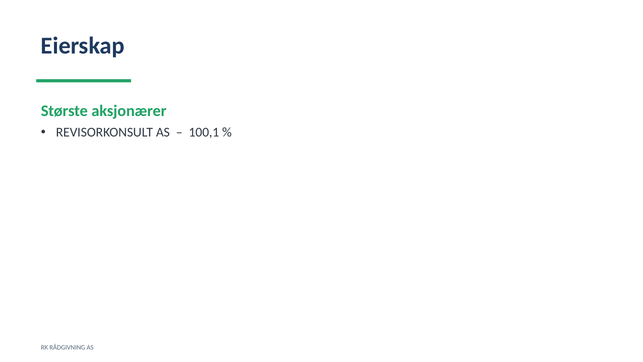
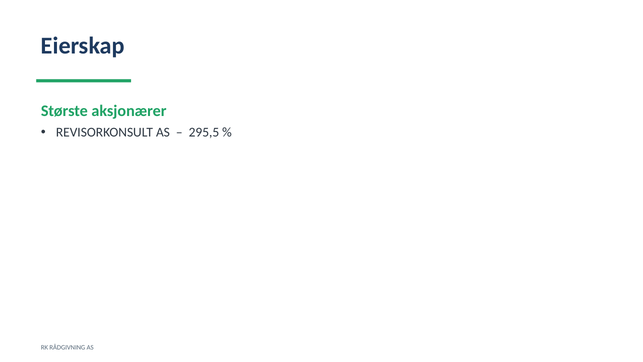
100,1: 100,1 -> 295,5
